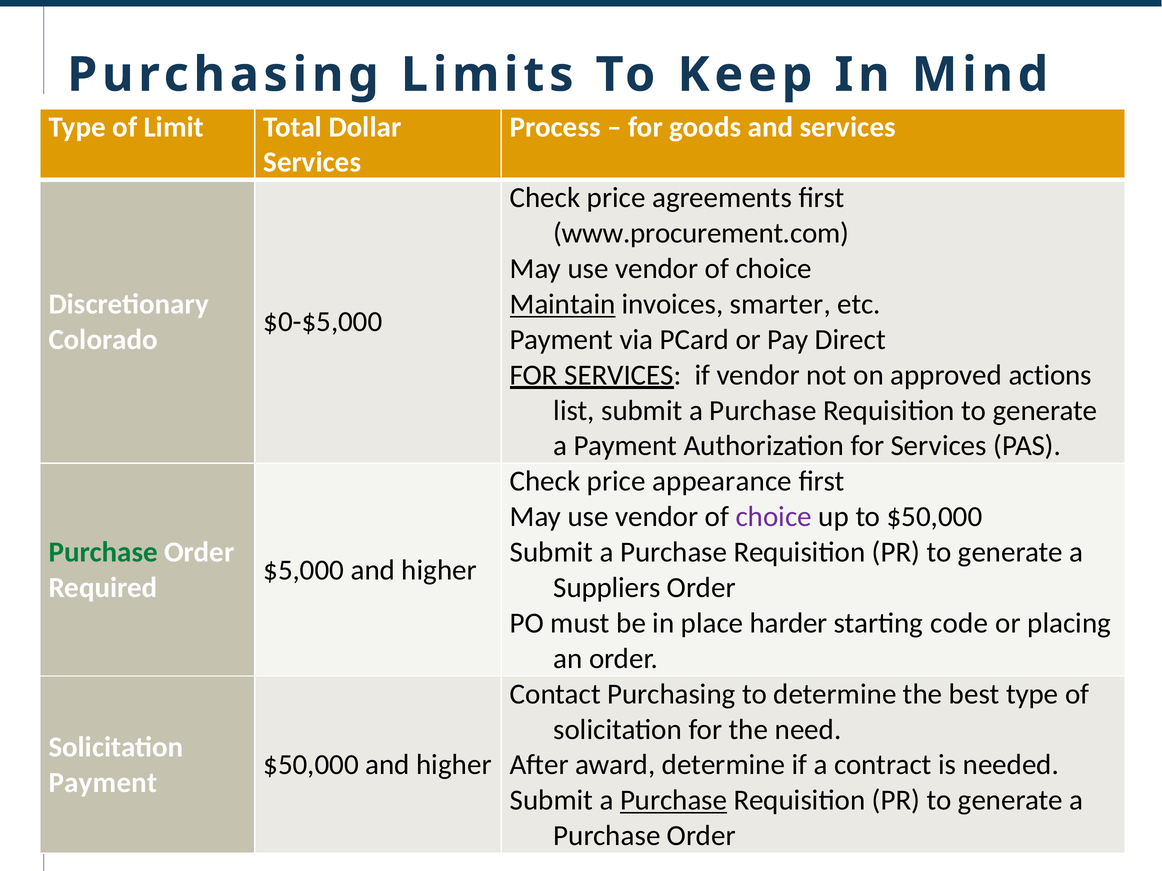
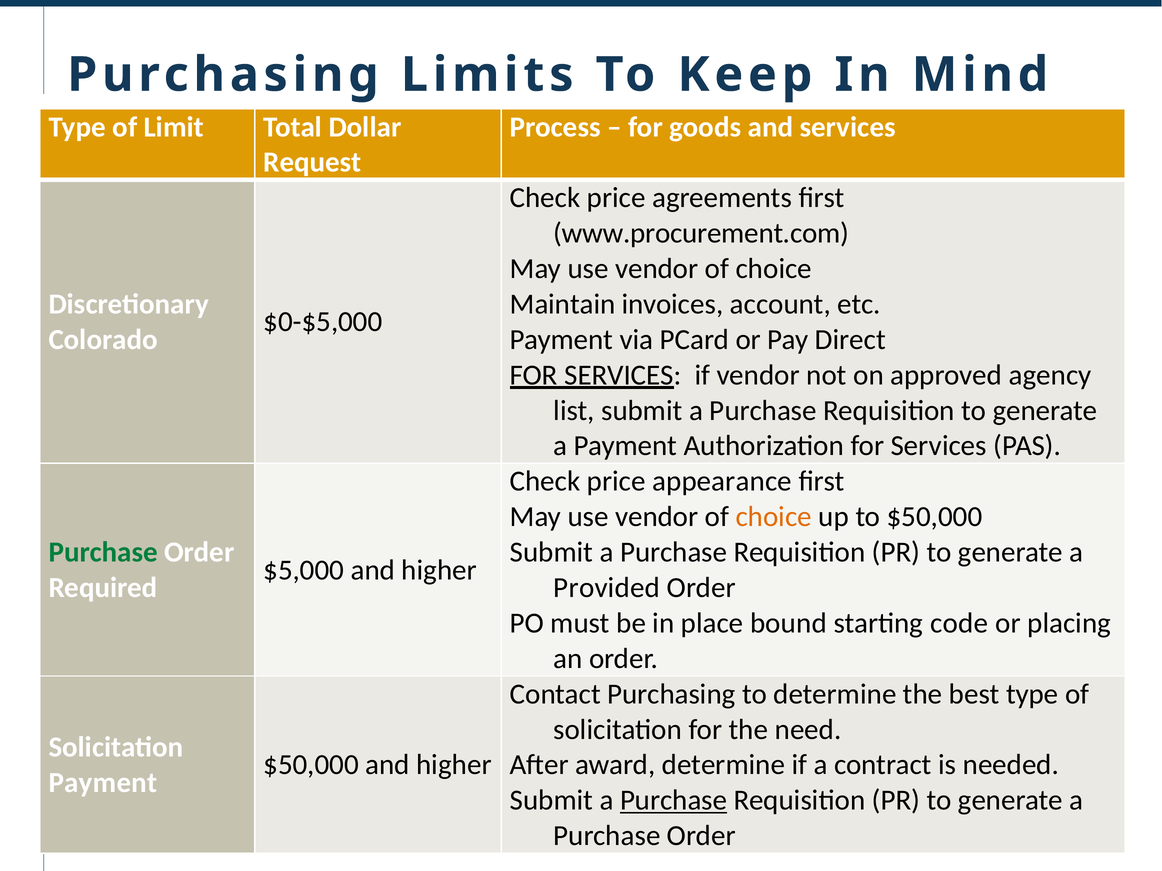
Services at (312, 162): Services -> Request
Maintain underline: present -> none
smarter: smarter -> account
actions: actions -> agency
choice at (774, 517) colour: purple -> orange
Suppliers: Suppliers -> Provided
harder: harder -> bound
